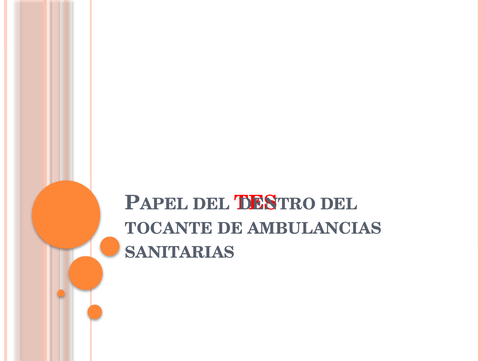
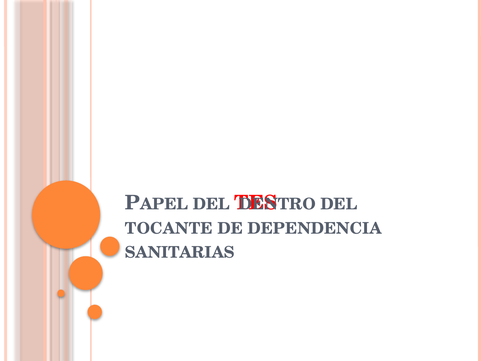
AMBULANCIAS: AMBULANCIAS -> DEPENDENCIA
